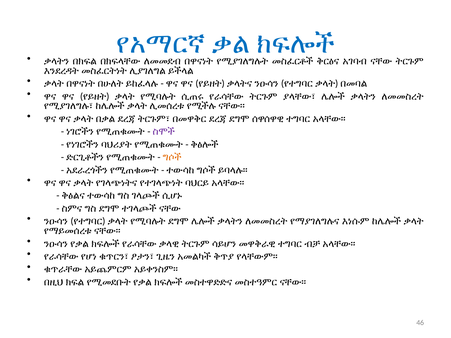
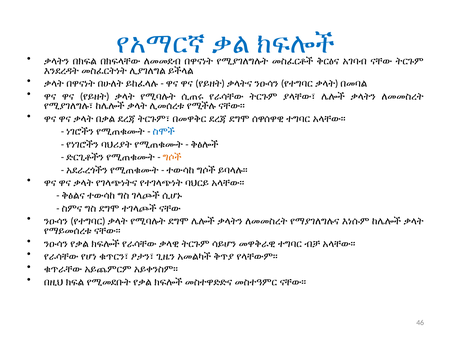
ስሞች colour: purple -> blue
